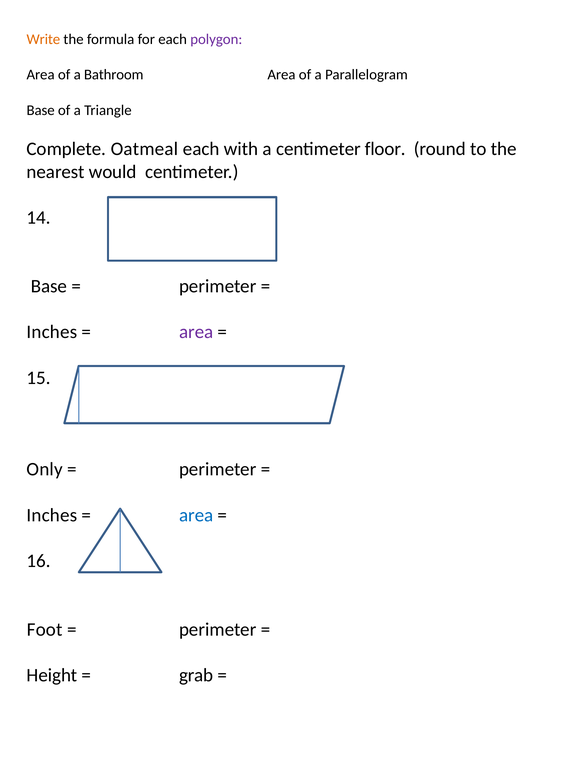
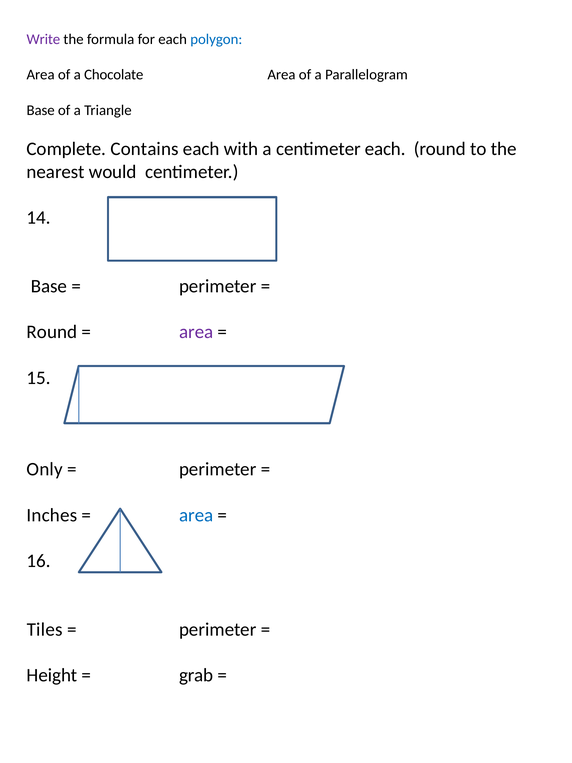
Write colour: orange -> purple
polygon colour: purple -> blue
Bathroom: Bathroom -> Chocolate
Oatmeal: Oatmeal -> Contains
centimeter floor: floor -> each
Inches at (52, 332): Inches -> Round
Foot: Foot -> Tiles
